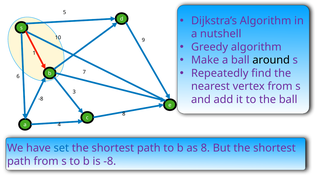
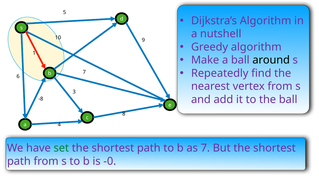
set colour: blue -> green
as 8: 8 -> 7
is -8: -8 -> -0
